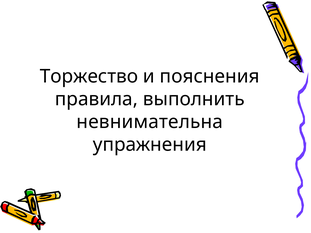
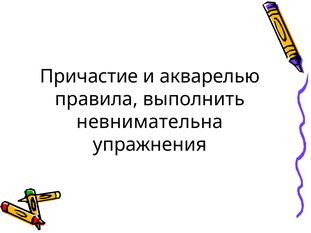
Торжество: Торжество -> Причастие
пояснения: пояснения -> акварелью
